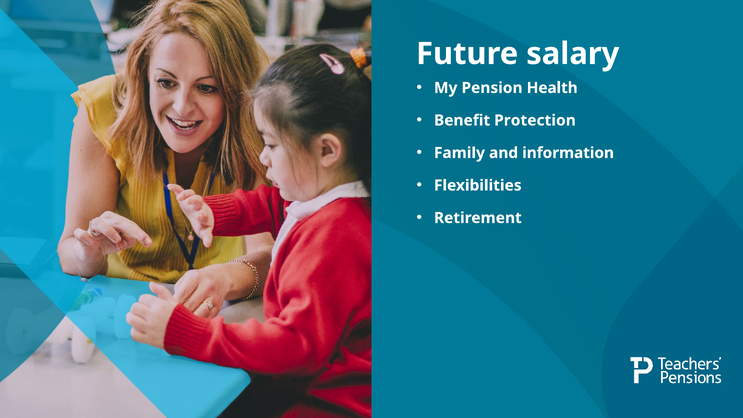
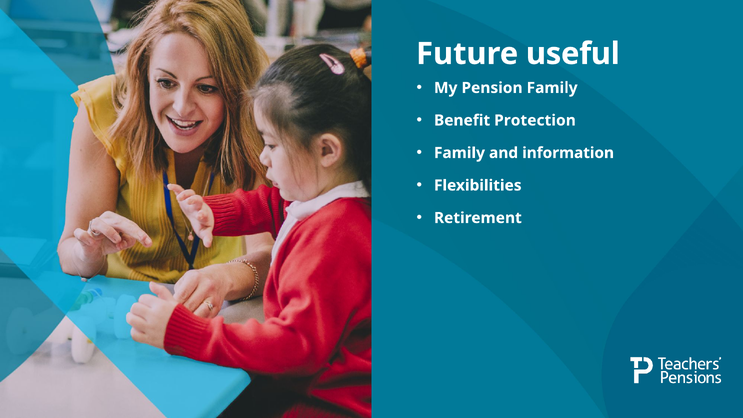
salary: salary -> useful
Pension Health: Health -> Family
